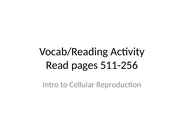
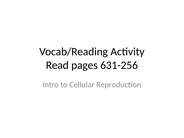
511-256: 511-256 -> 631-256
